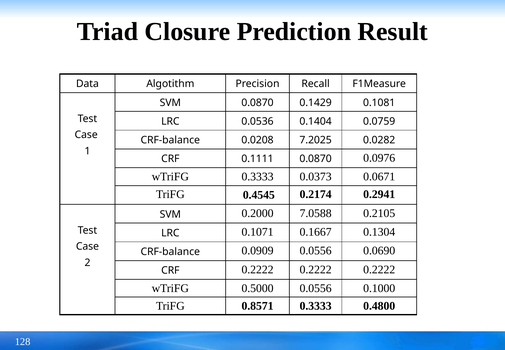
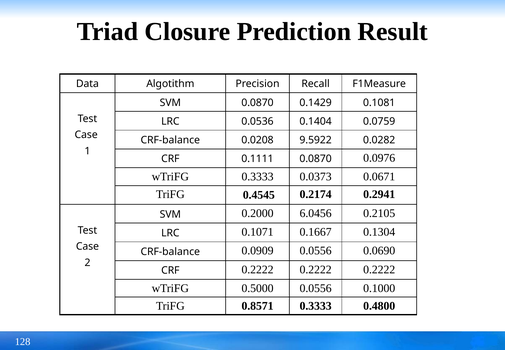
7.2025: 7.2025 -> 9.5922
7.0588: 7.0588 -> 6.0456
